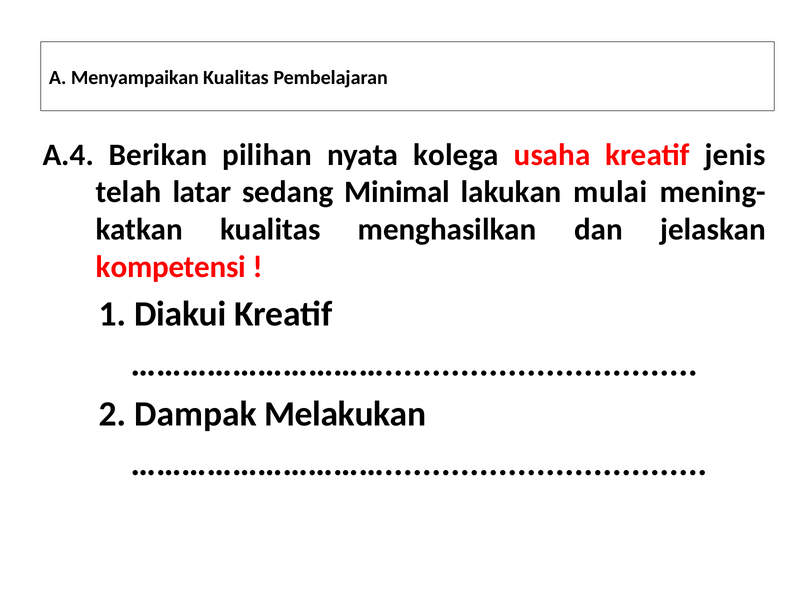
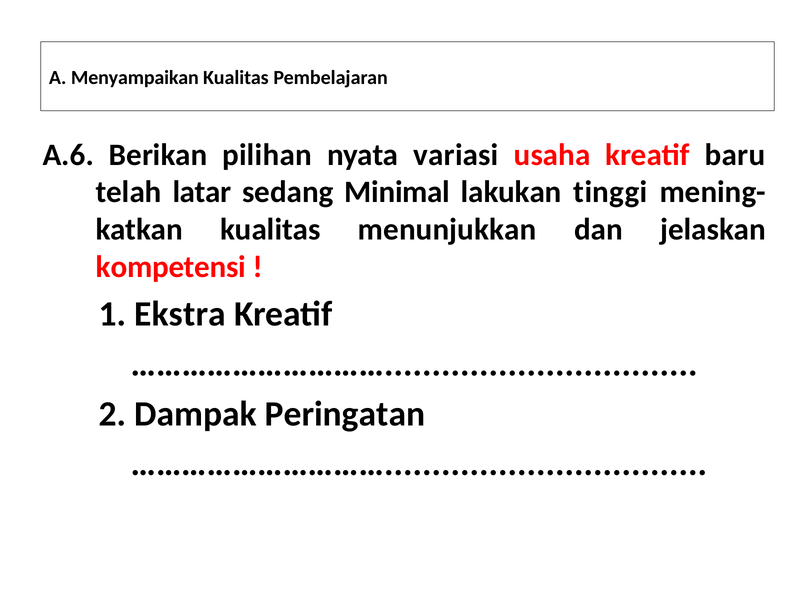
A.4: A.4 -> A.6
kolega: kolega -> variasi
jenis: jenis -> baru
mulai: mulai -> tinggi
menghasilkan: menghasilkan -> menunjukkan
Diakui: Diakui -> Ekstra
Melakukan: Melakukan -> Peringatan
